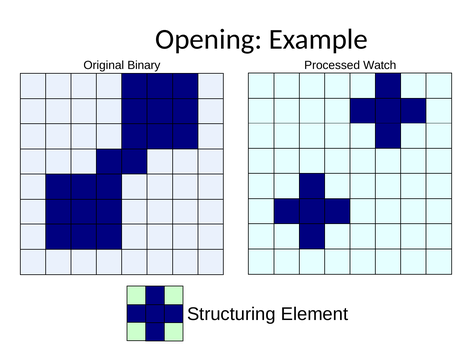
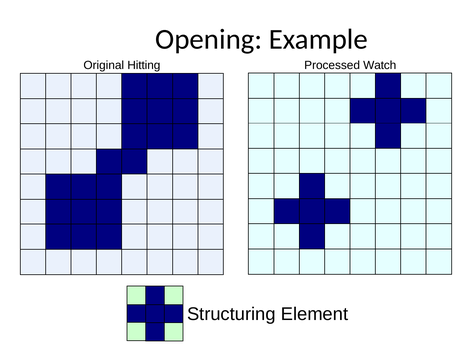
Binary: Binary -> Hitting
